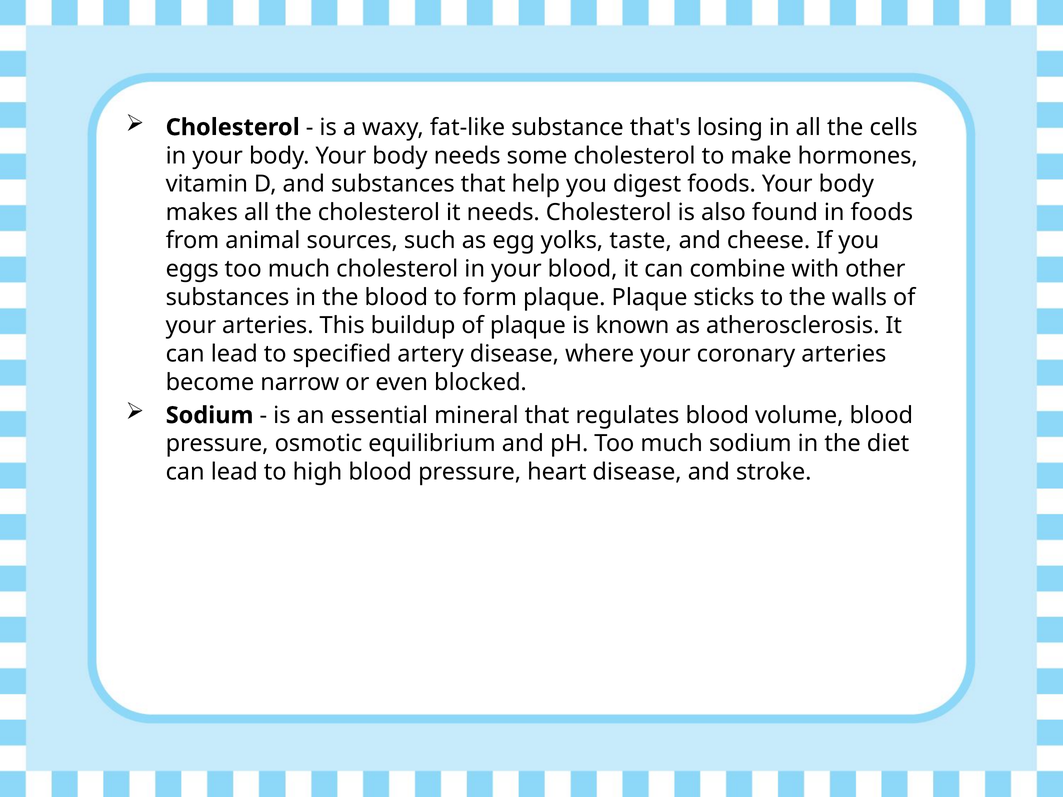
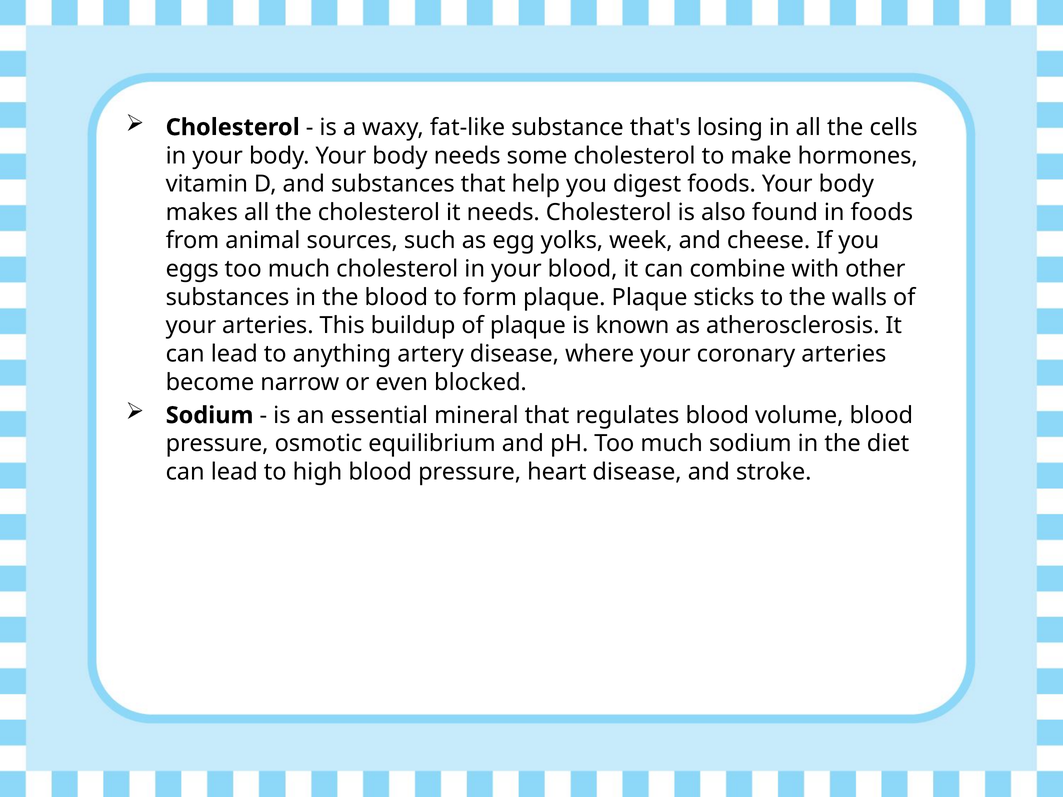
taste: taste -> week
specified: specified -> anything
